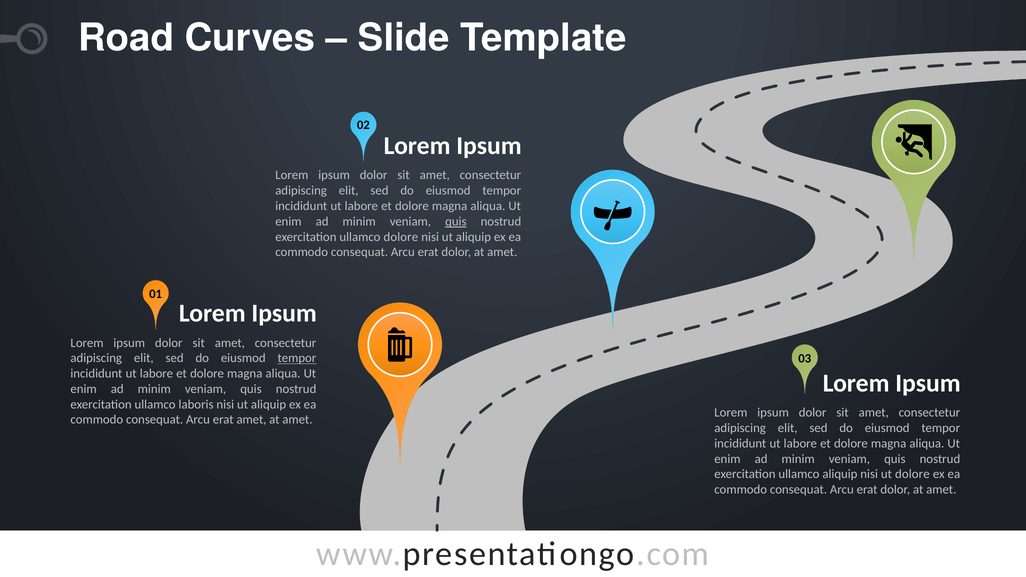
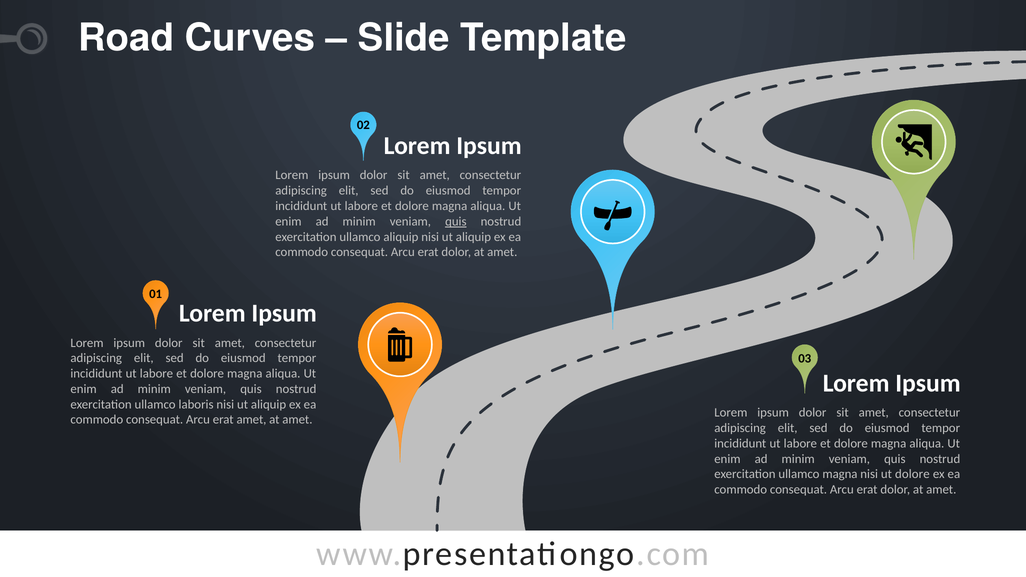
ullamco dolore: dolore -> aliquip
tempor at (297, 358) underline: present -> none
ullamco aliquip: aliquip -> magna
